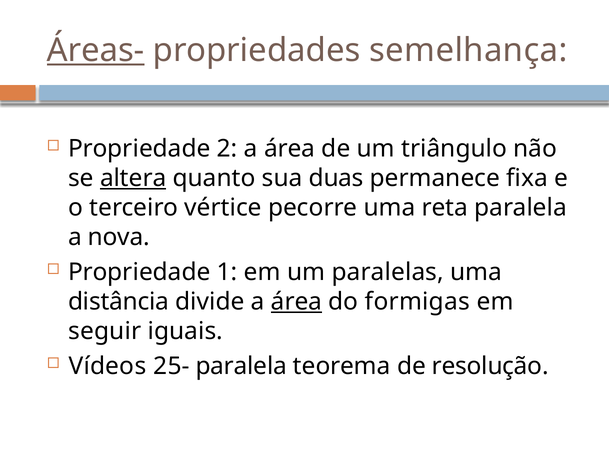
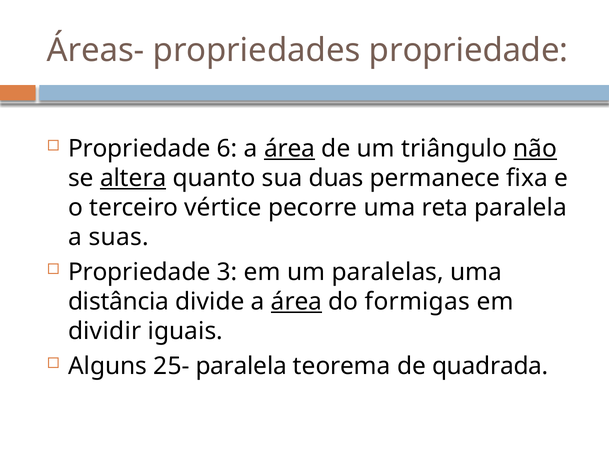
Áreas- underline: present -> none
propriedades semelhança: semelhança -> propriedade
2: 2 -> 6
área at (290, 149) underline: none -> present
não underline: none -> present
nova: nova -> suas
1: 1 -> 3
seguir: seguir -> dividir
Vídeos: Vídeos -> Alguns
resolução: resolução -> quadrada
